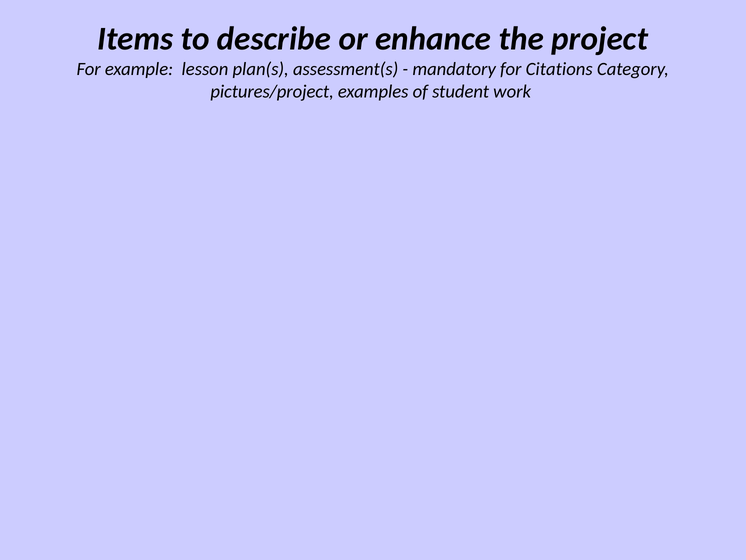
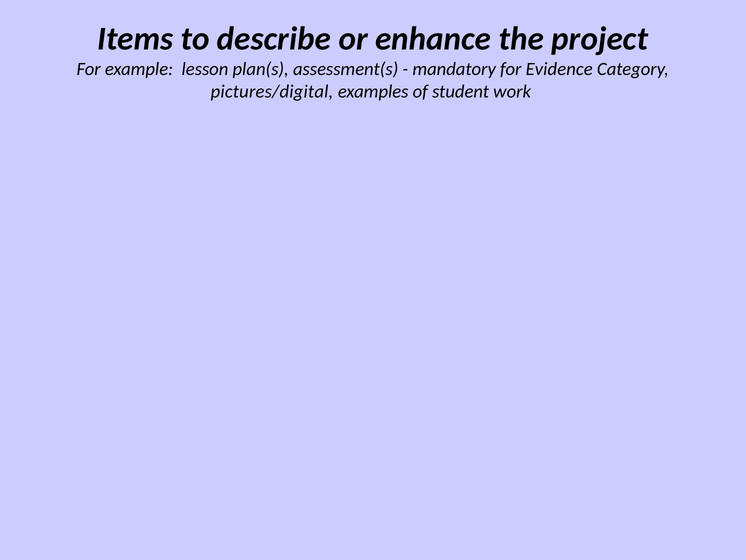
Citations: Citations -> Evidence
pictures/project: pictures/project -> pictures/digital
